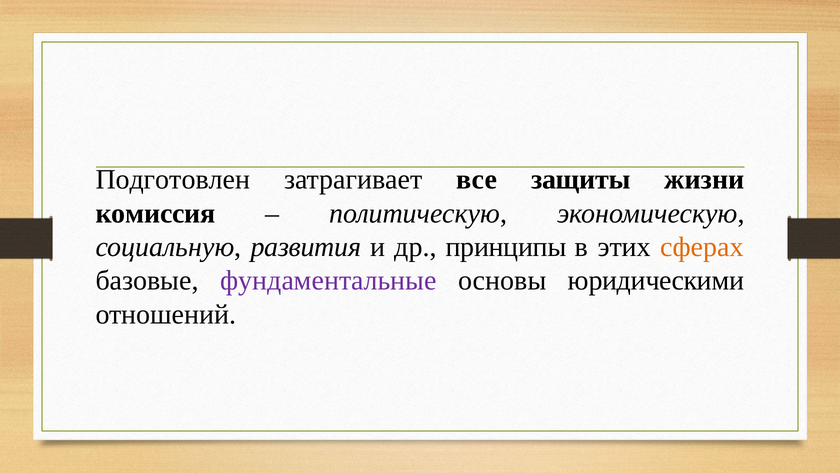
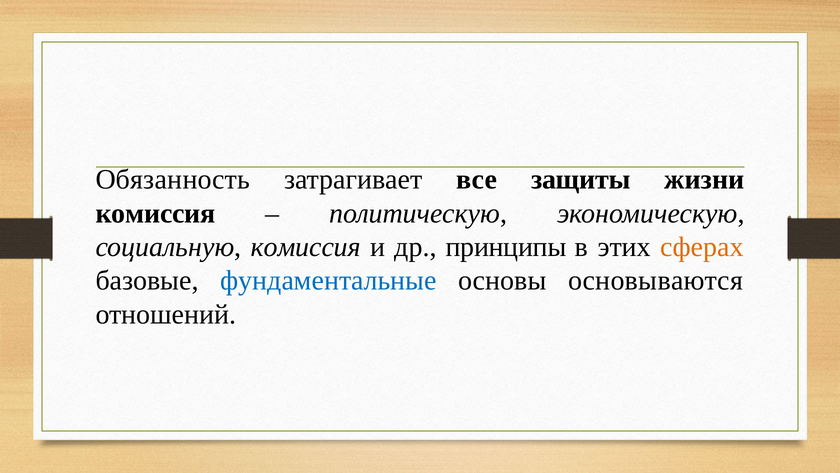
Подготовлен: Подготовлен -> Обязанность
социальную развития: развития -> комиссия
фундаментальные colour: purple -> blue
юридическими: юридическими -> основываются
